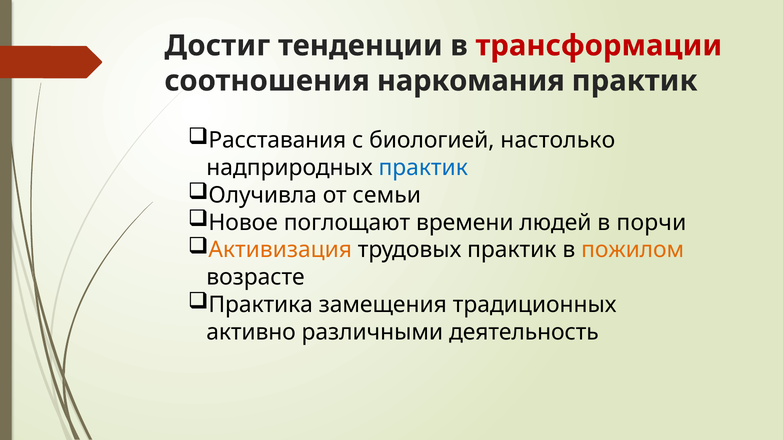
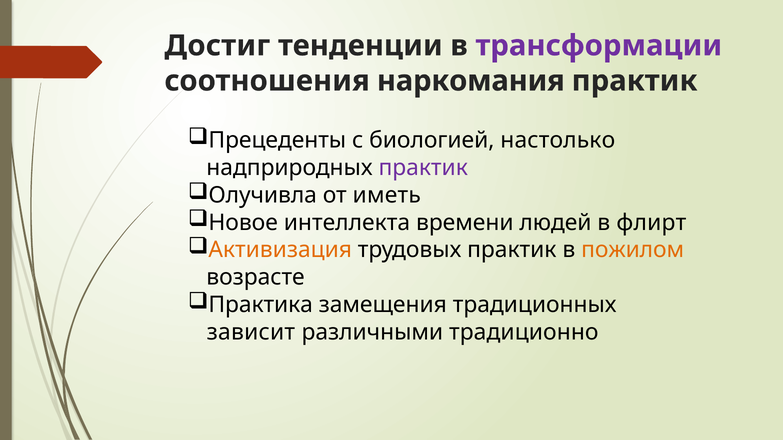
трансформации colour: red -> purple
Расставания: Расставания -> Прецеденты
практик at (423, 168) colour: blue -> purple
семьи: семьи -> иметь
поглощают: поглощают -> интеллекта
порчи: порчи -> флирт
активно: активно -> зависит
деятельность: деятельность -> традиционно
